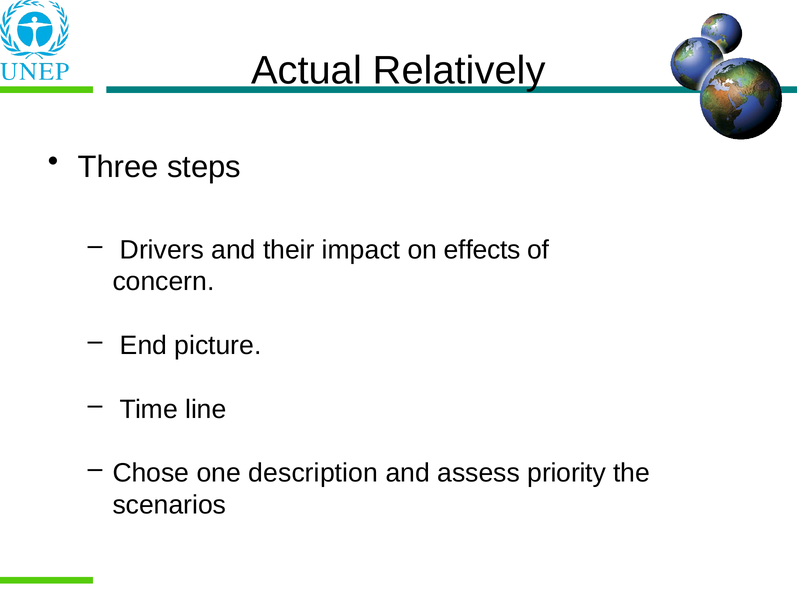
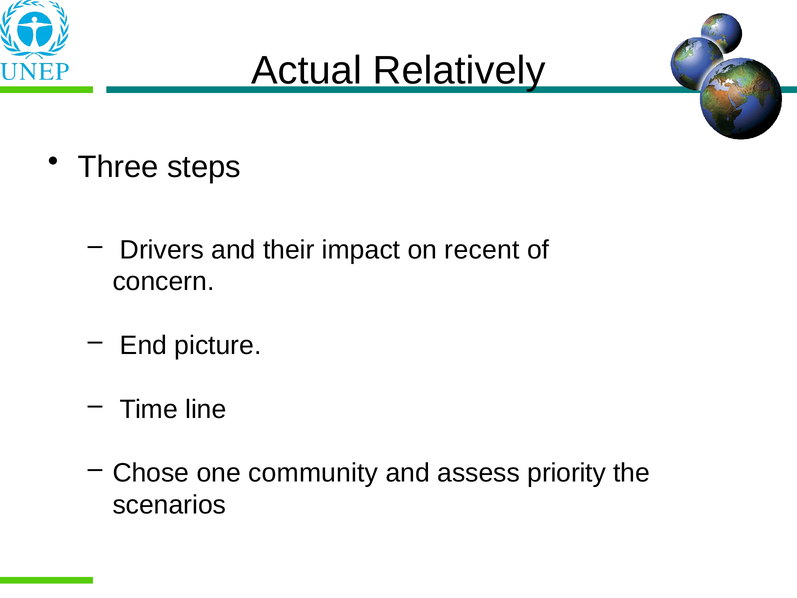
effects: effects -> recent
description: description -> community
